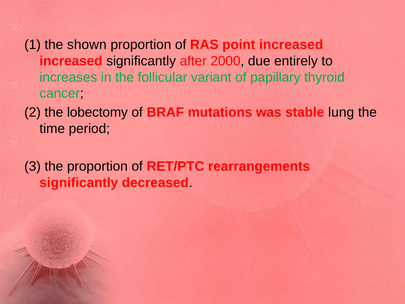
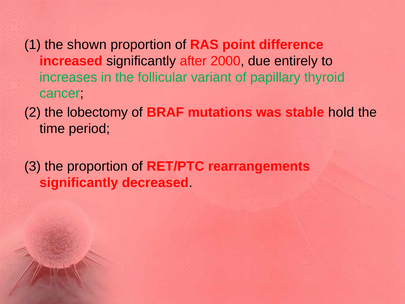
point increased: increased -> difference
lung: lung -> hold
